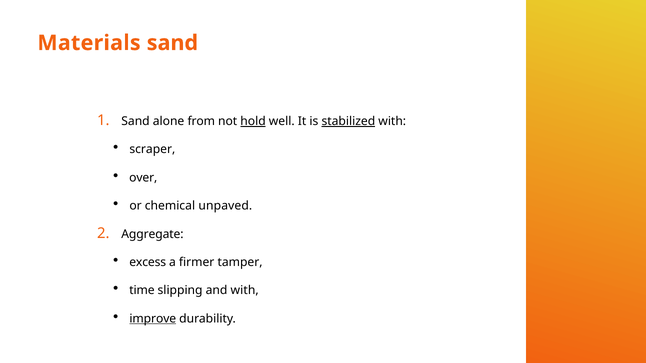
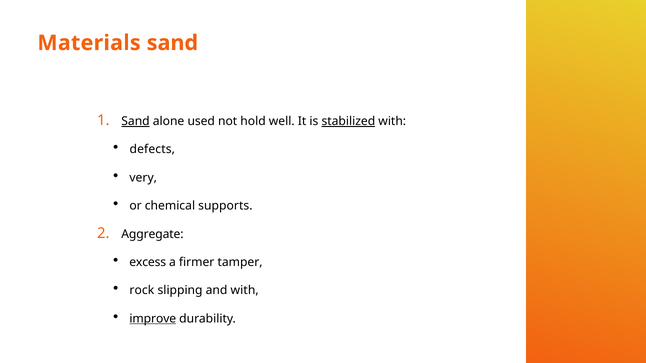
Sand at (136, 121) underline: none -> present
from: from -> used
hold underline: present -> none
scraper: scraper -> defects
over: over -> very
unpaved: unpaved -> supports
time: time -> rock
